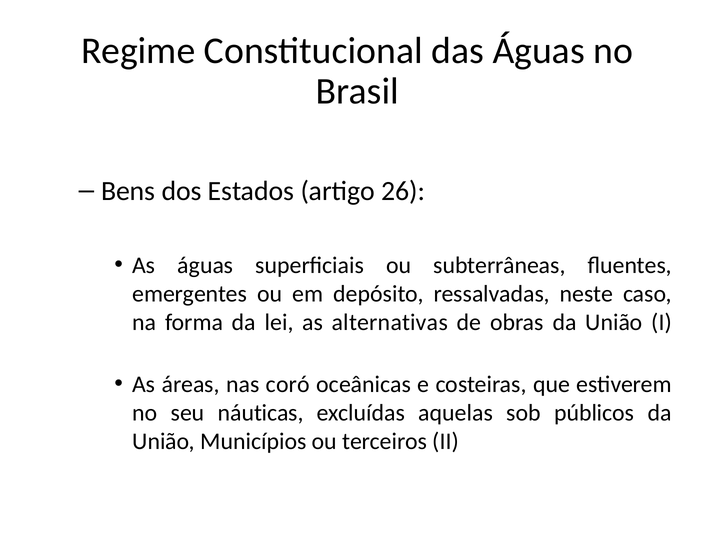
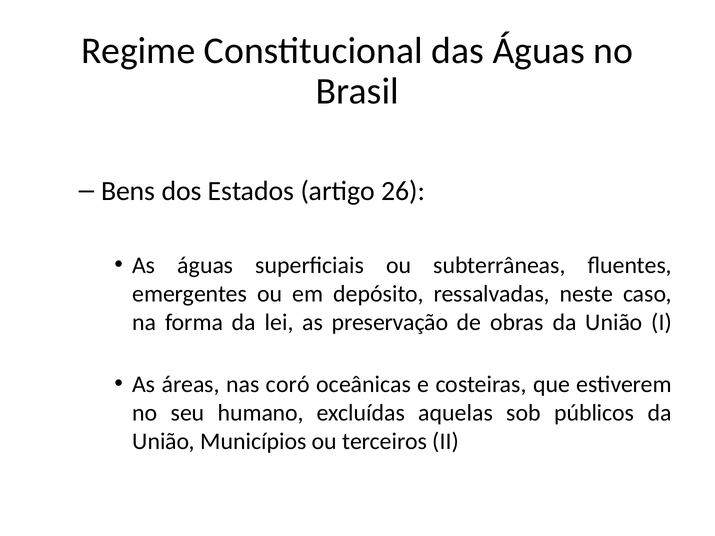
alternativas: alternativas -> preservação
náuticas: náuticas -> humano
